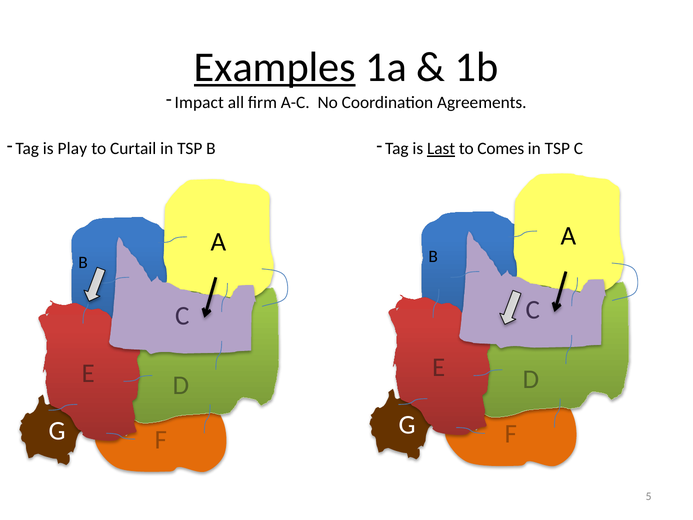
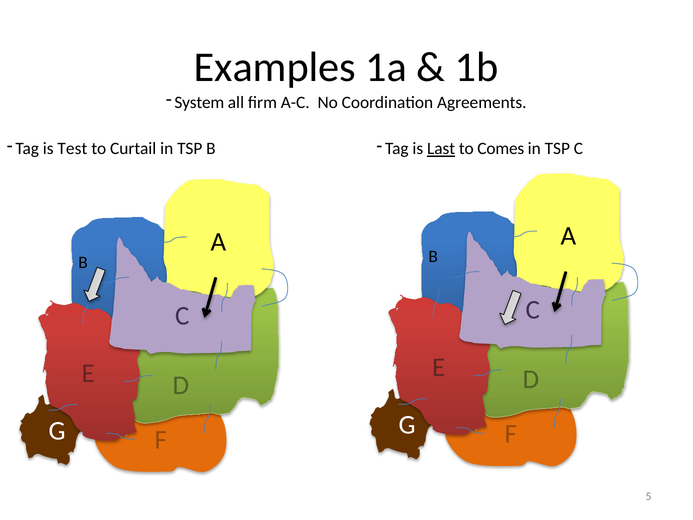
Examples underline: present -> none
Impact: Impact -> System
Play: Play -> Test
